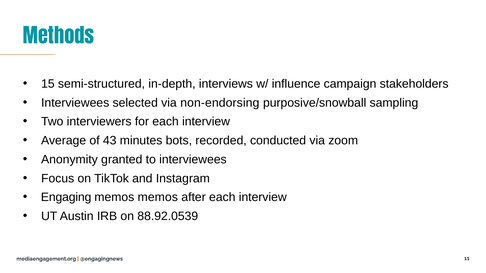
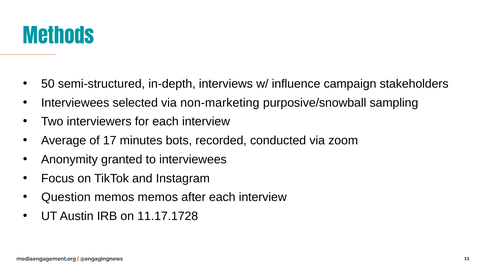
15: 15 -> 50
non-endorsing: non-endorsing -> non-marketing
43: 43 -> 17
Engaging: Engaging -> Question
88.92.0539: 88.92.0539 -> 11.17.1728
